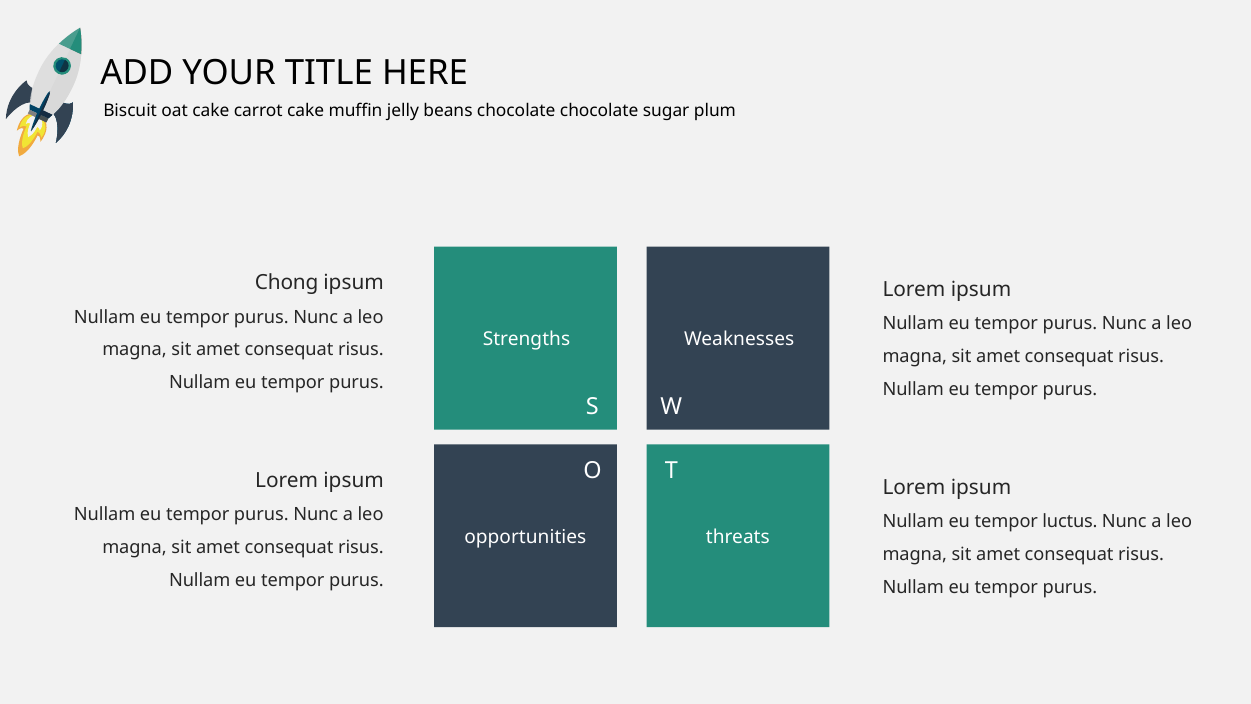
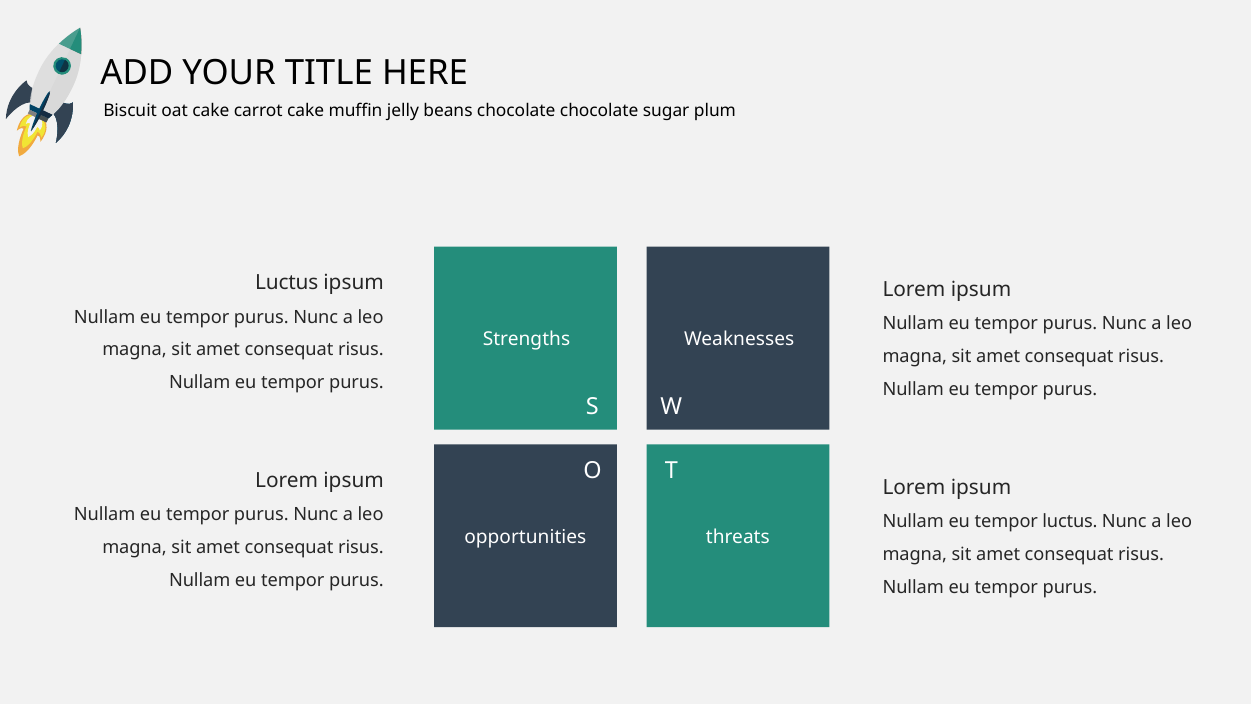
Chong at (287, 283): Chong -> Luctus
